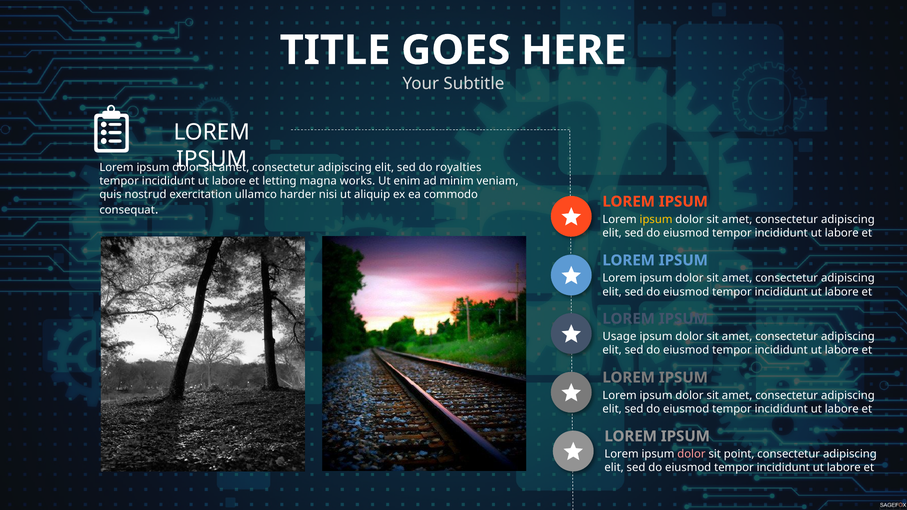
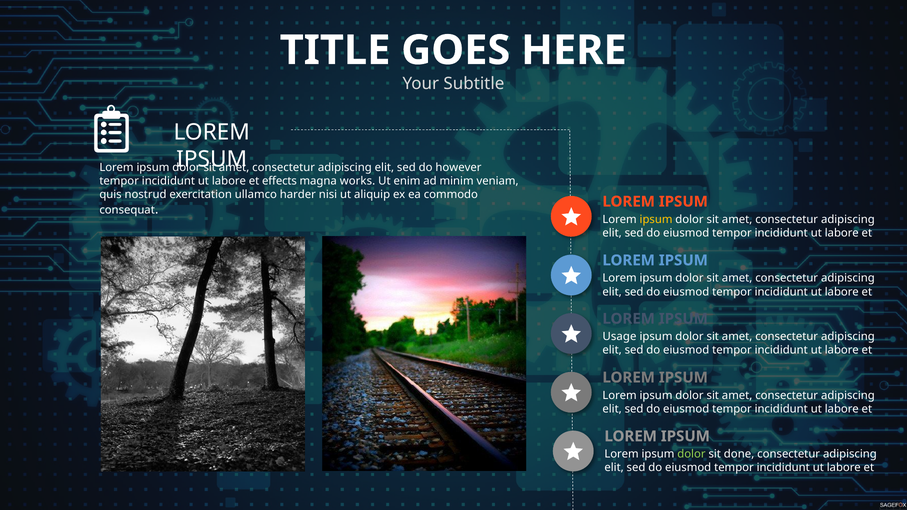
royalties: royalties -> however
letting: letting -> effects
dolor at (691, 454) colour: pink -> light green
point: point -> done
